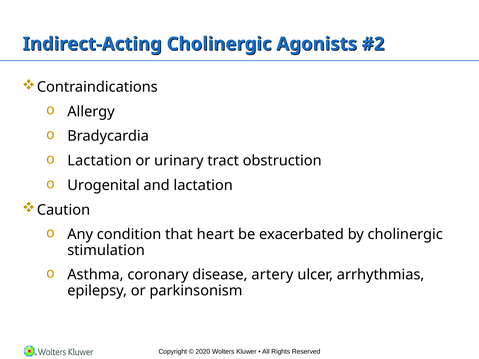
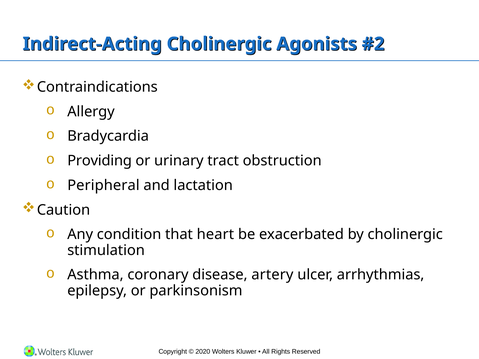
Lactation at (99, 161): Lactation -> Providing
Urogenital: Urogenital -> Peripheral
